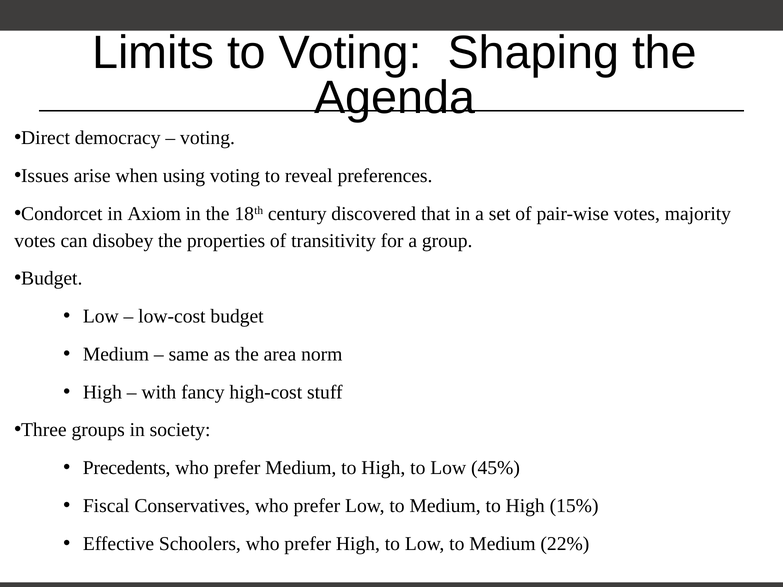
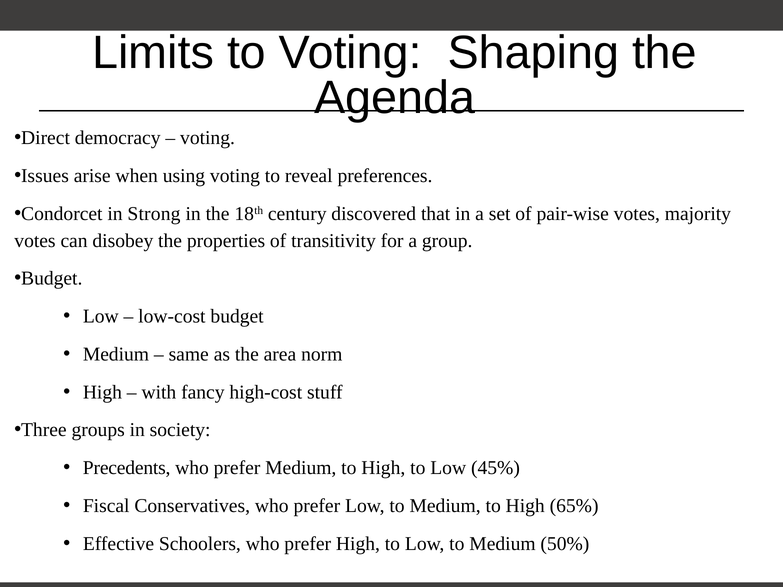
Axiom: Axiom -> Strong
15%: 15% -> 65%
22%: 22% -> 50%
